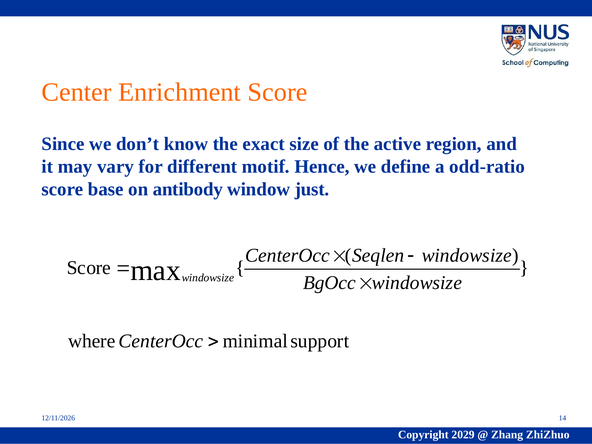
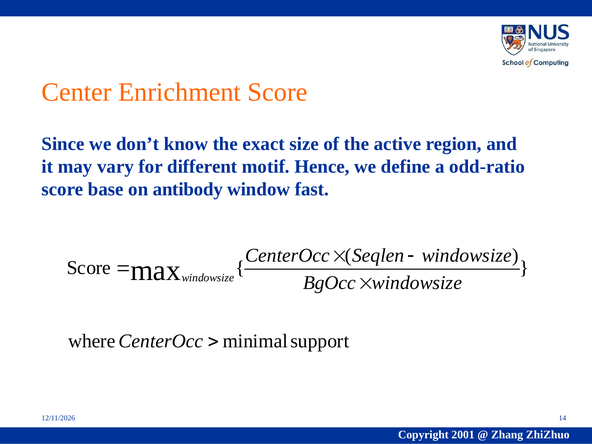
just: just -> fast
2029: 2029 -> 2001
